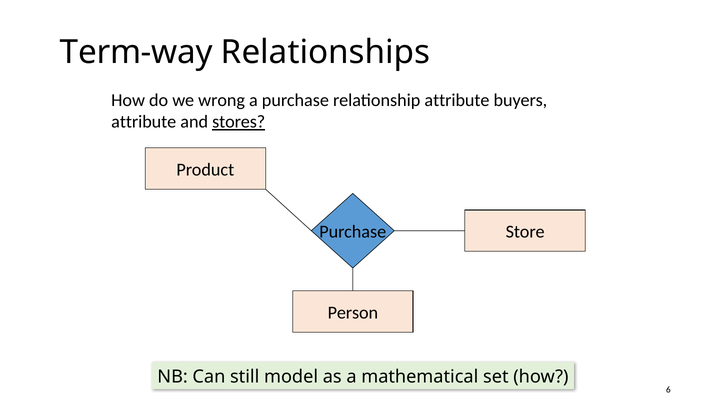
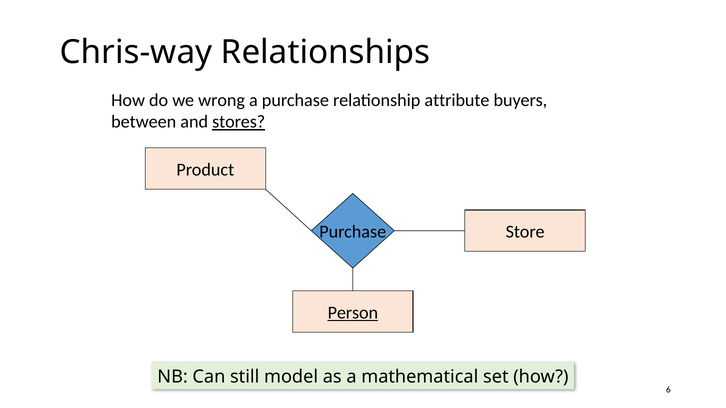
Term-way: Term-way -> Chris-way
attribute at (144, 122): attribute -> between
Person underline: none -> present
